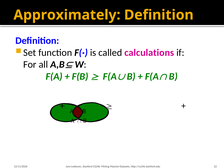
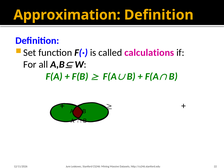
Approximately: Approximately -> Approximation
